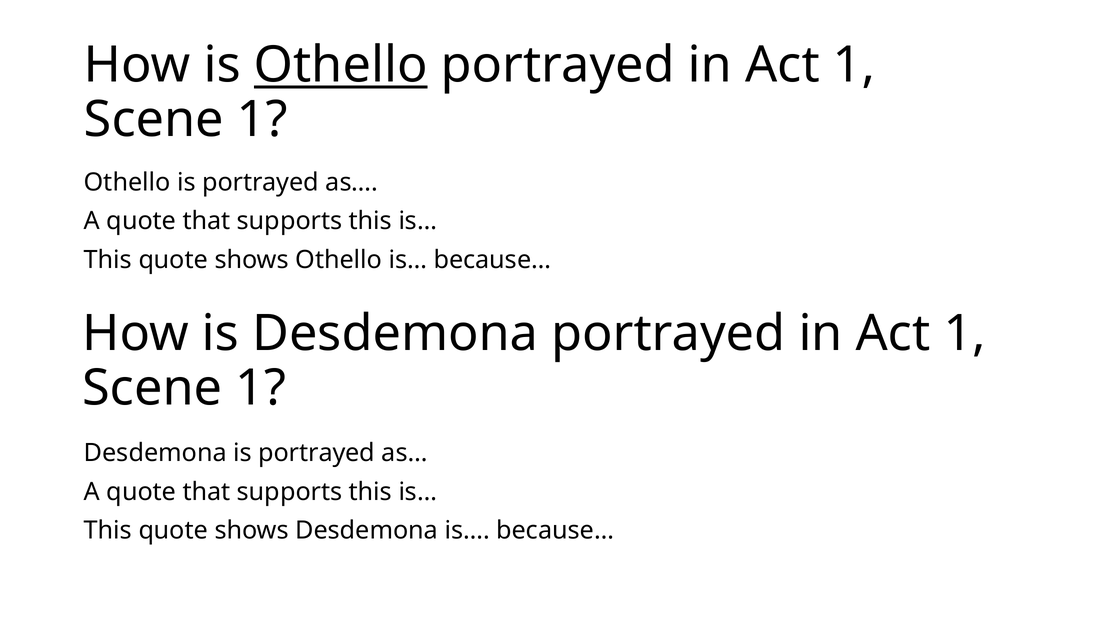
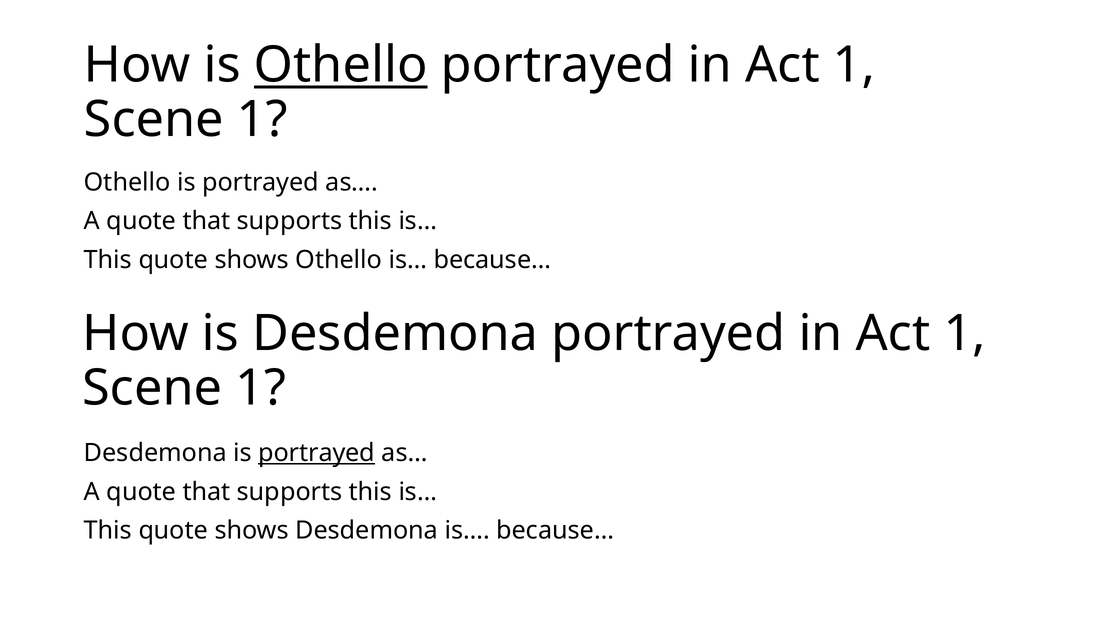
portrayed at (317, 453) underline: none -> present
